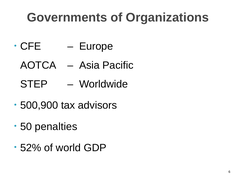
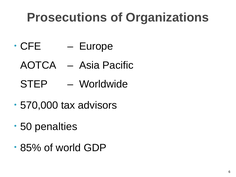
Governments: Governments -> Prosecutions
500,900: 500,900 -> 570,000
52%: 52% -> 85%
